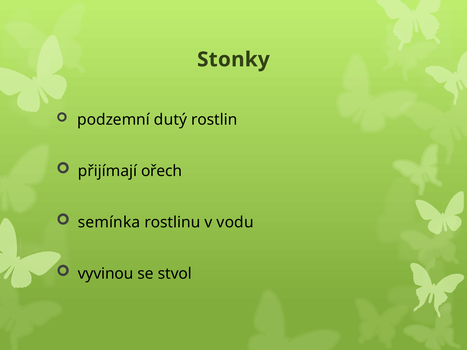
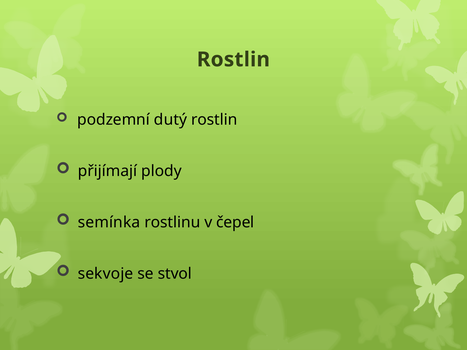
Stonky at (233, 60): Stonky -> Rostlin
ořech: ořech -> plody
vodu: vodu -> čepel
vyvinou: vyvinou -> sekvoje
